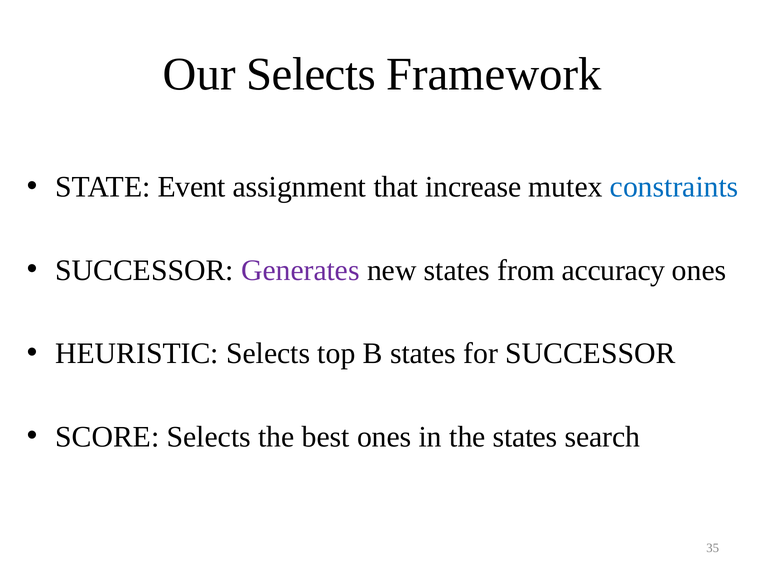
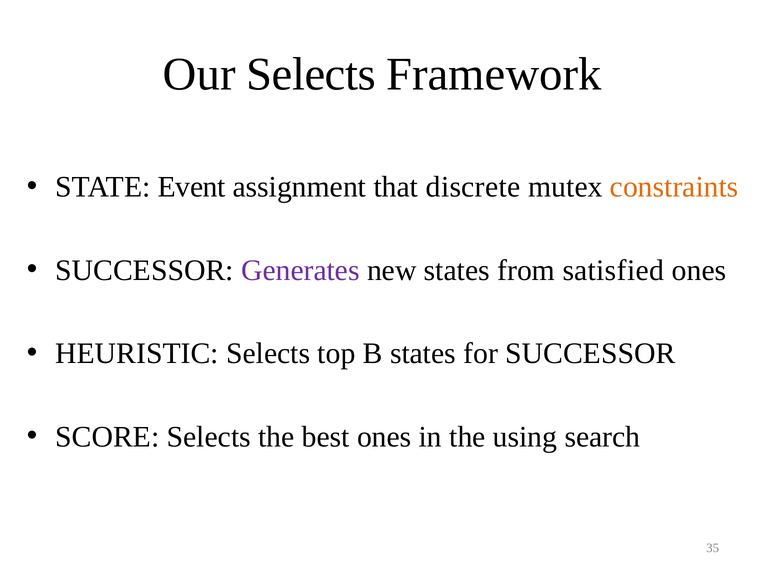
increase: increase -> discrete
constraints colour: blue -> orange
accuracy: accuracy -> satisfied
the states: states -> using
